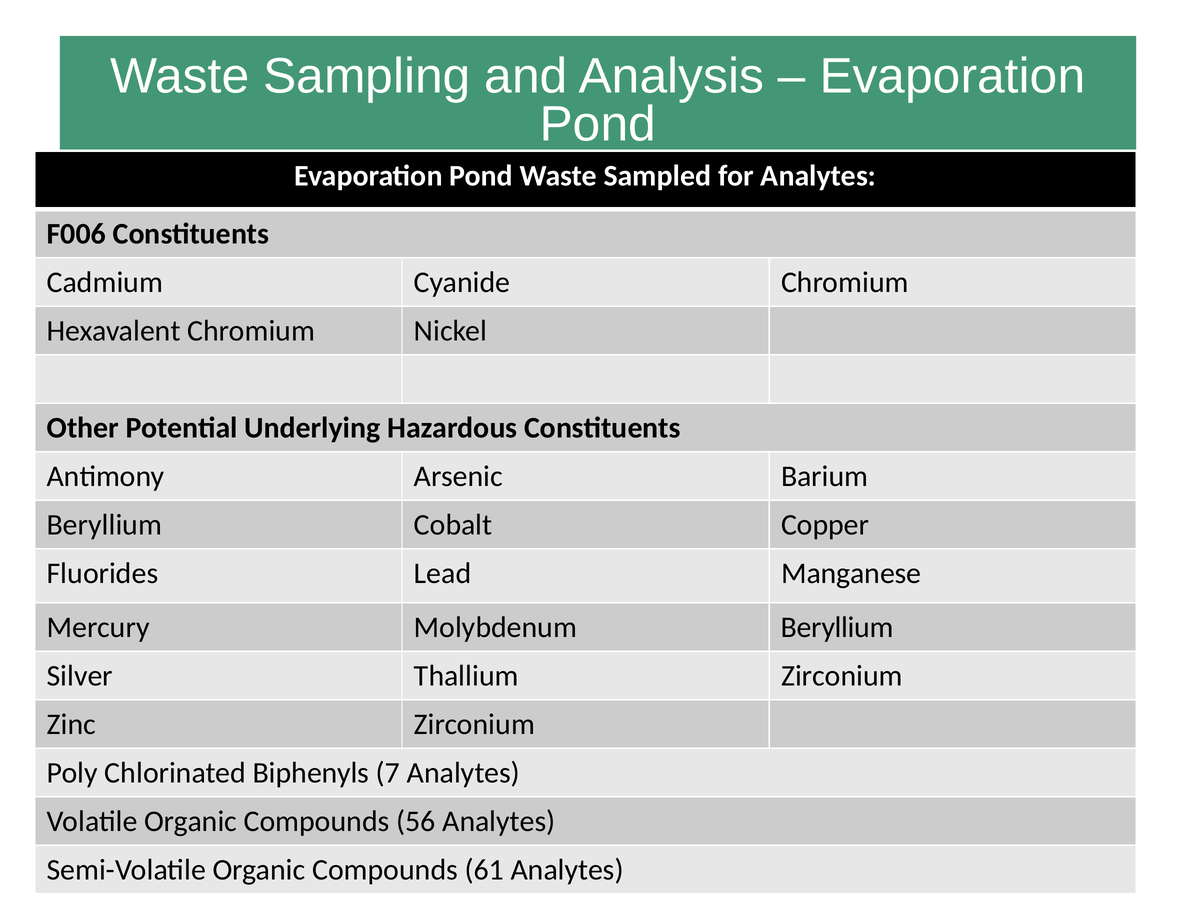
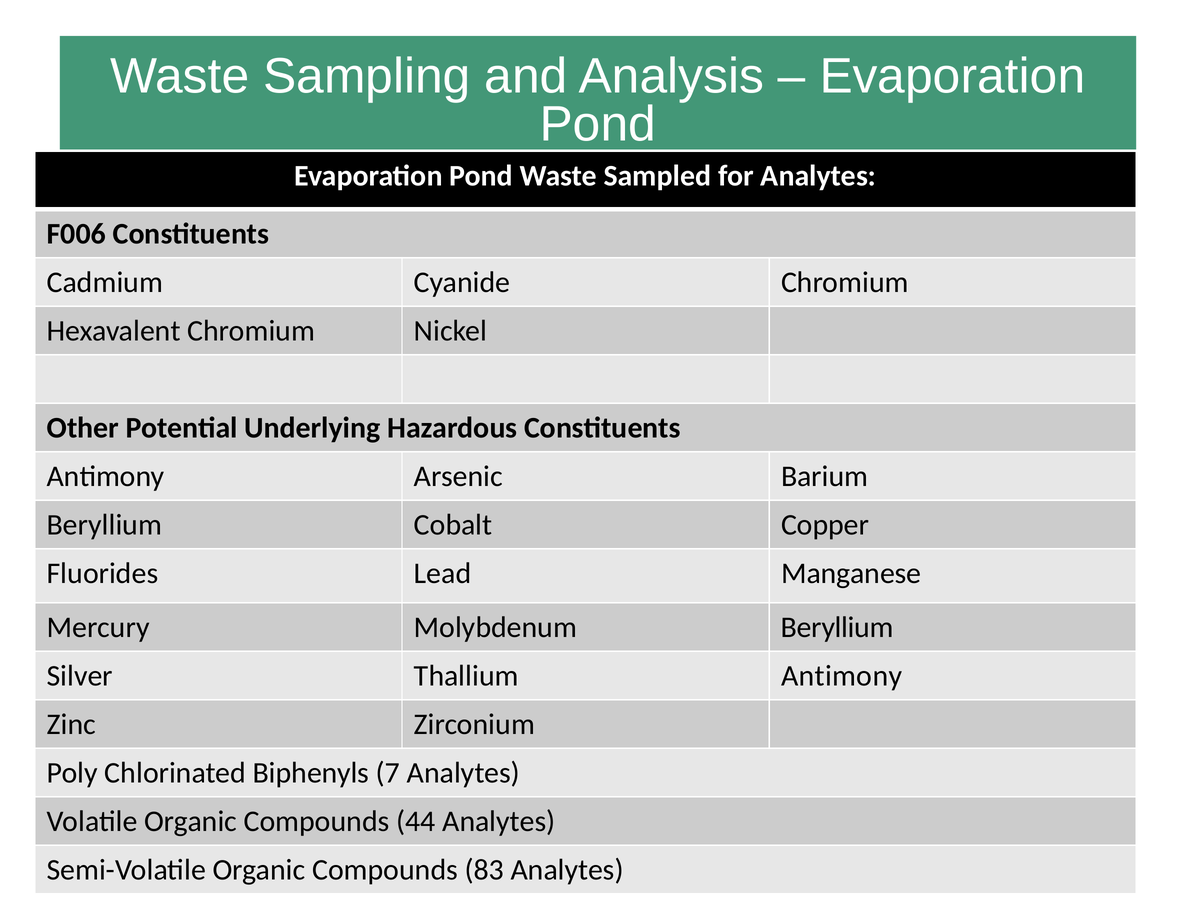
Thallium Zirconium: Zirconium -> Antimony
56: 56 -> 44
61: 61 -> 83
